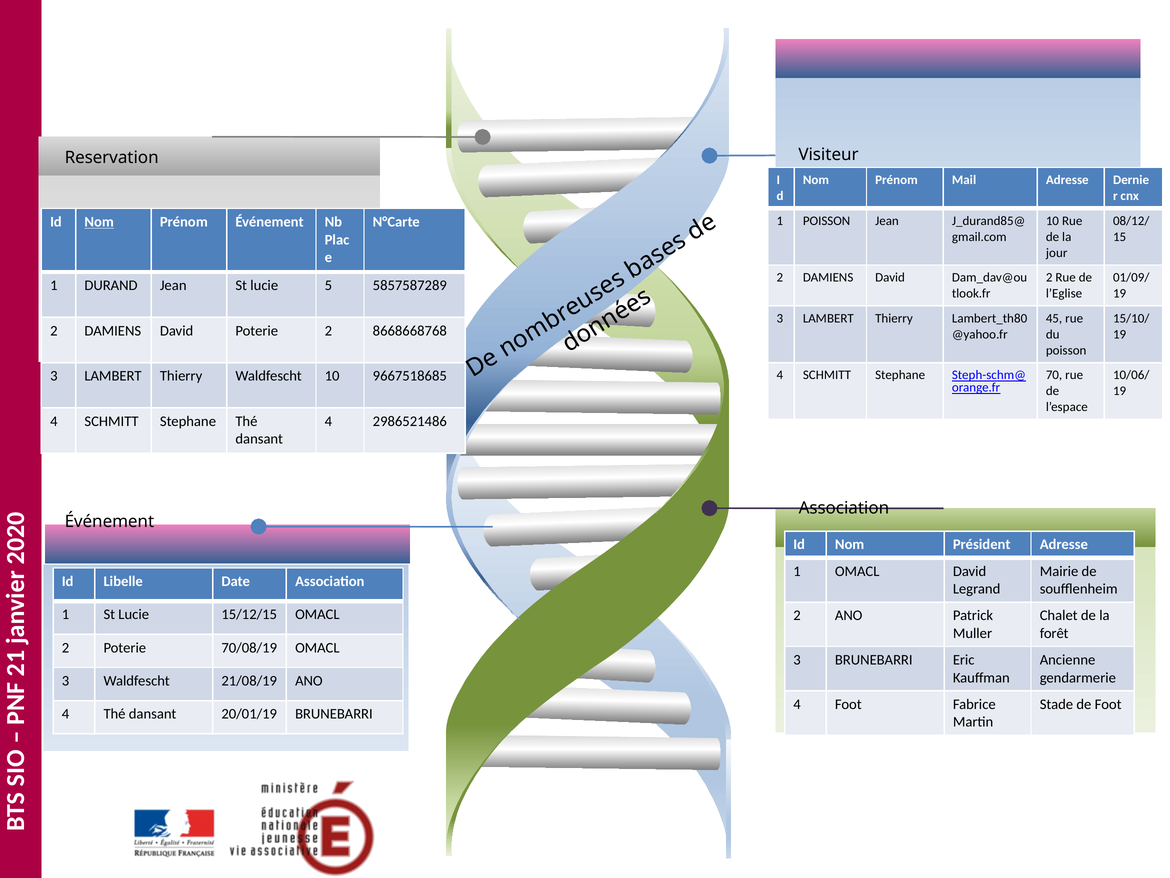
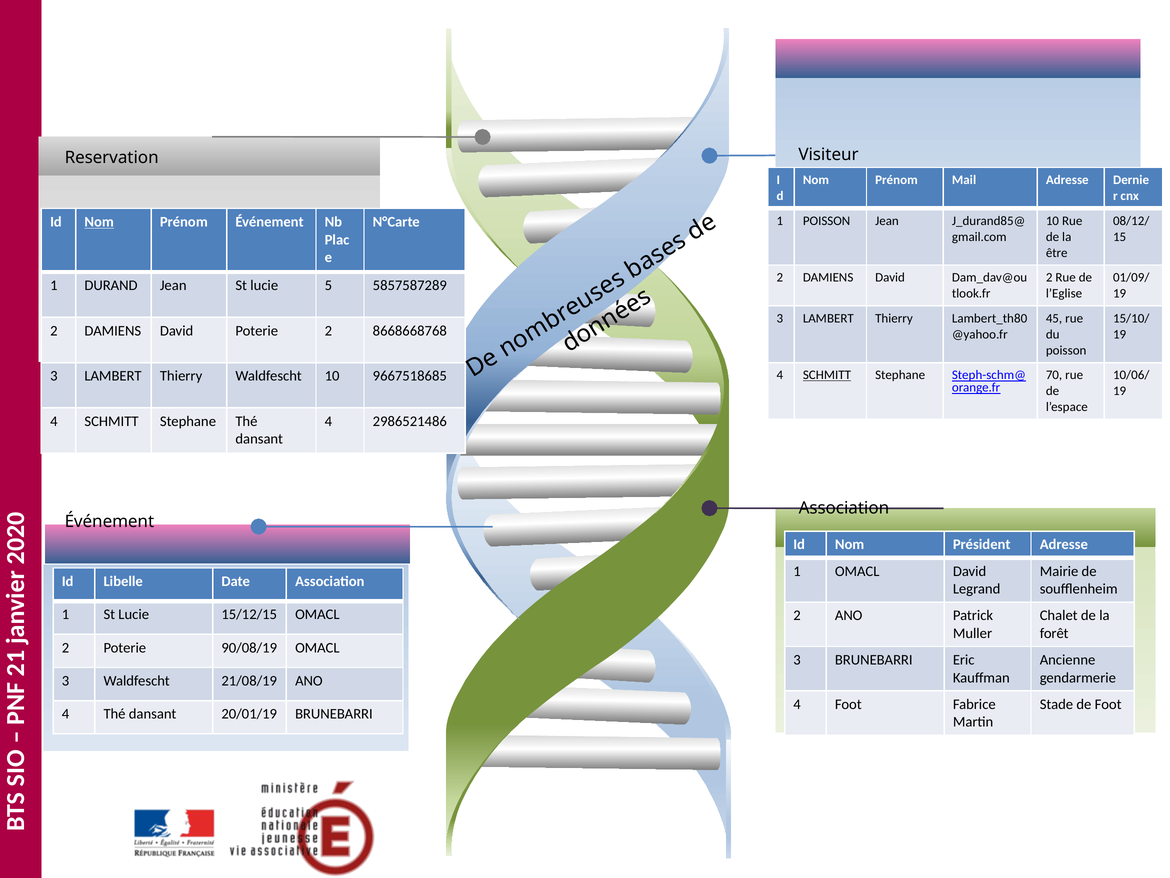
jour: jour -> être
SCHMITT at (827, 375) underline: none -> present
70/08/19: 70/08/19 -> 90/08/19
